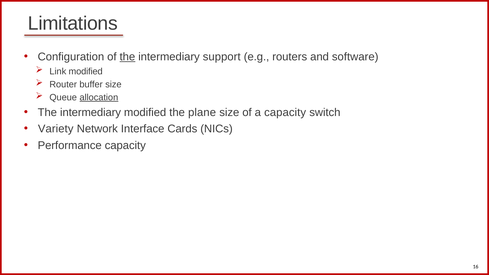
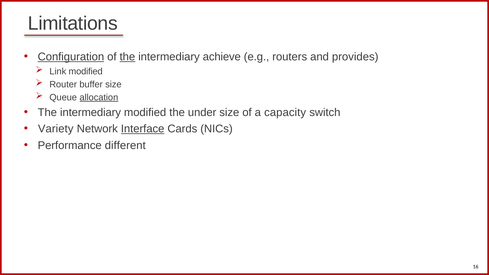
Configuration underline: none -> present
support: support -> achieve
software: software -> provides
plane: plane -> under
Interface underline: none -> present
Performance capacity: capacity -> different
